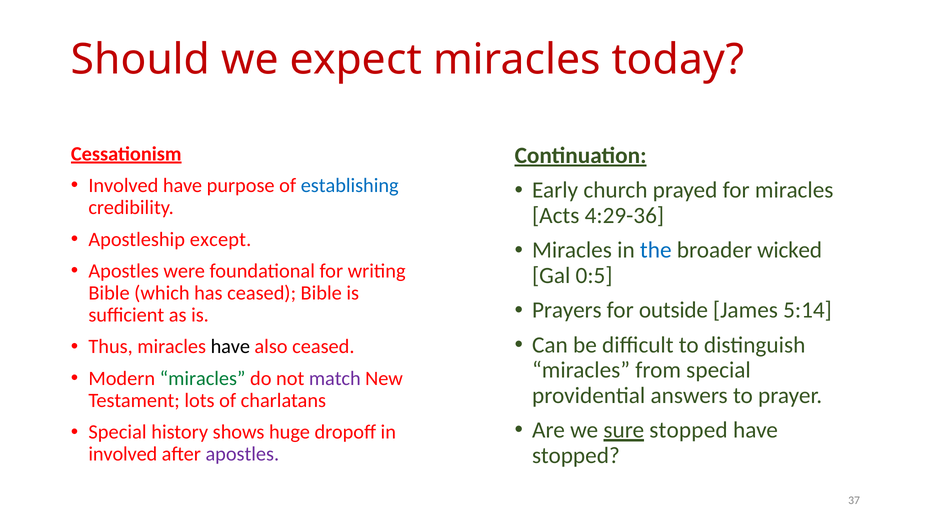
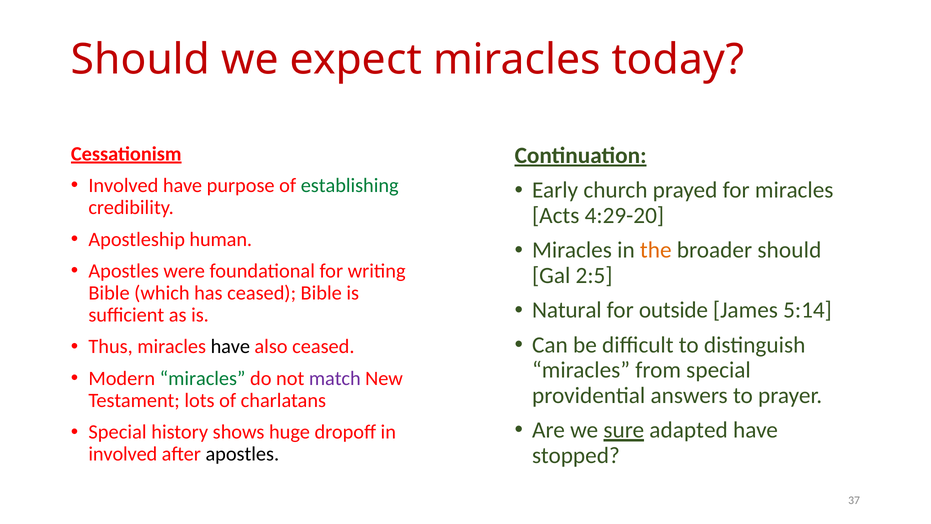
establishing colour: blue -> green
4:29-36: 4:29-36 -> 4:29-20
except: except -> human
the colour: blue -> orange
broader wicked: wicked -> should
0:5: 0:5 -> 2:5
Prayers: Prayers -> Natural
sure stopped: stopped -> adapted
apostles at (242, 454) colour: purple -> black
